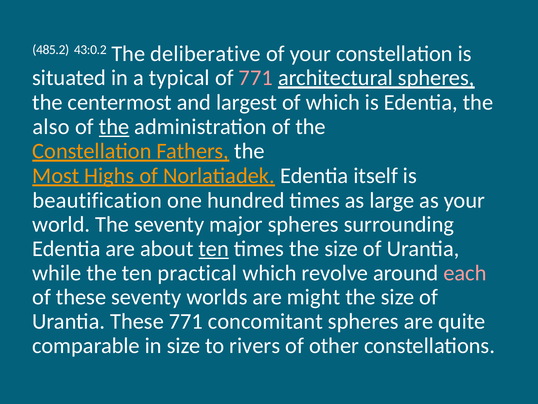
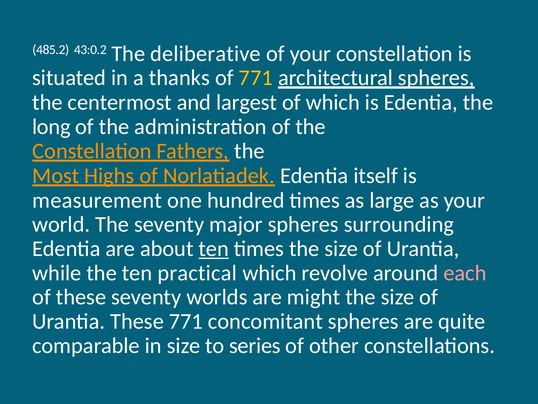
typical: typical -> thanks
771 at (256, 78) colour: pink -> yellow
also: also -> long
the at (114, 127) underline: present -> none
beautification: beautification -> measurement
rivers: rivers -> series
